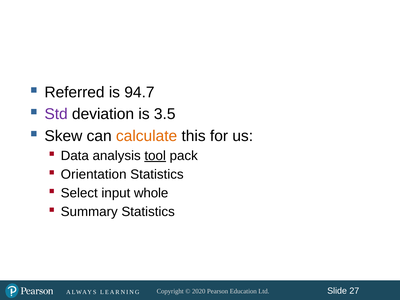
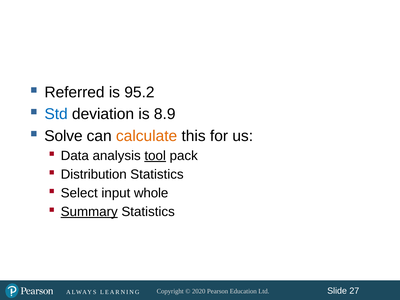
94.7: 94.7 -> 95.2
Std colour: purple -> blue
3.5: 3.5 -> 8.9
Skew: Skew -> Solve
Orientation: Orientation -> Distribution
Summary underline: none -> present
